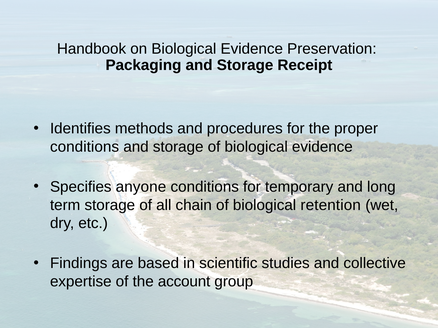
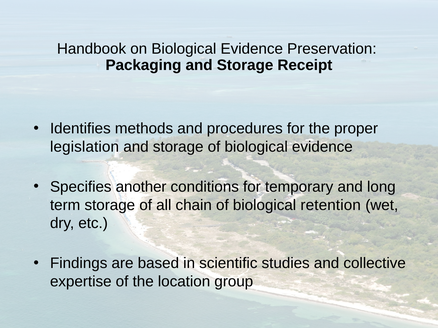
conditions at (85, 147): conditions -> legislation
anyone: anyone -> another
account: account -> location
